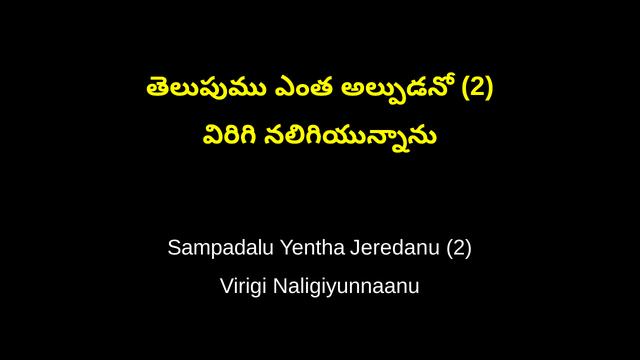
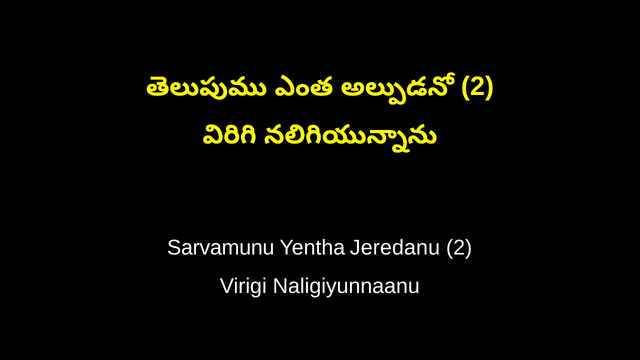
Sampadalu: Sampadalu -> Sarvamunu
